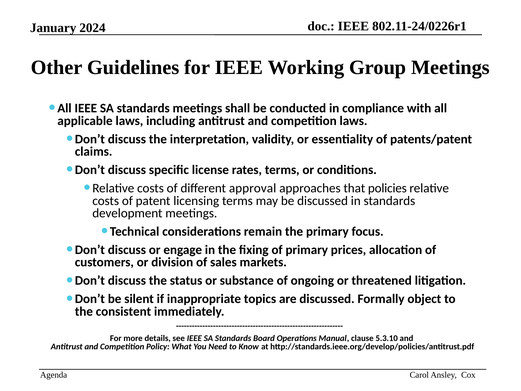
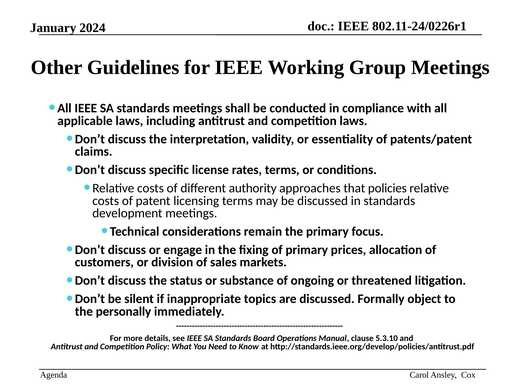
approval: approval -> authority
consistent: consistent -> personally
